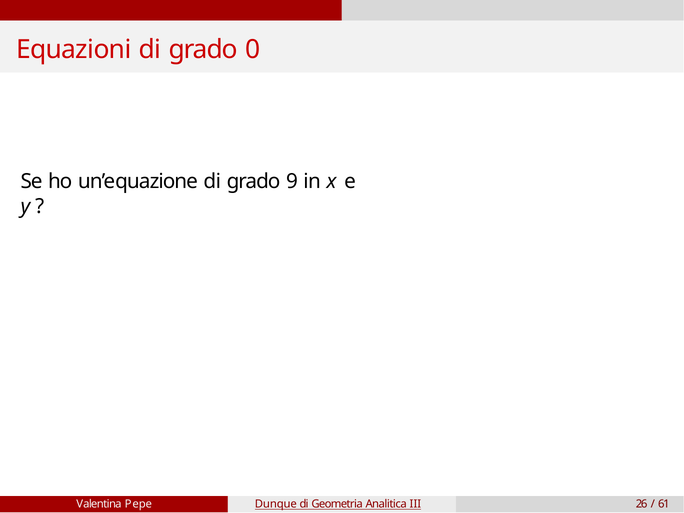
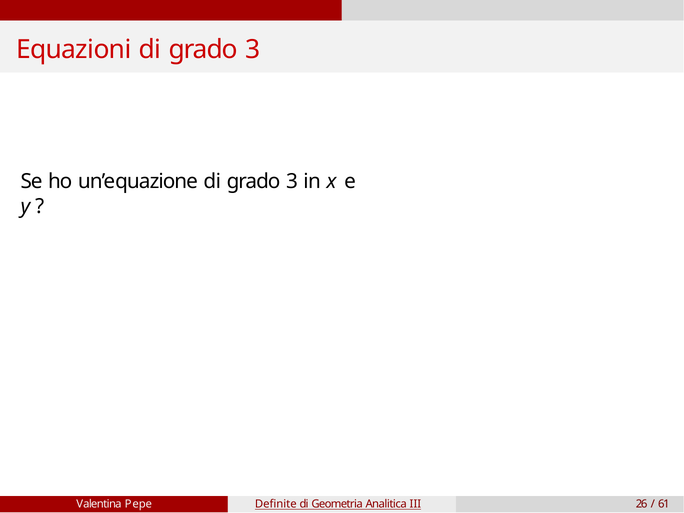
Equazioni di grado 0: 0 -> 3
un’equazione di grado 9: 9 -> 3
Dunque: Dunque -> Definite
